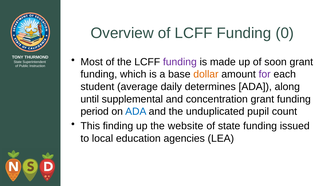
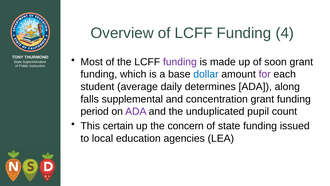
0: 0 -> 4
dollar colour: orange -> blue
until: until -> falls
ADA at (136, 111) colour: blue -> purple
finding: finding -> certain
website: website -> concern
